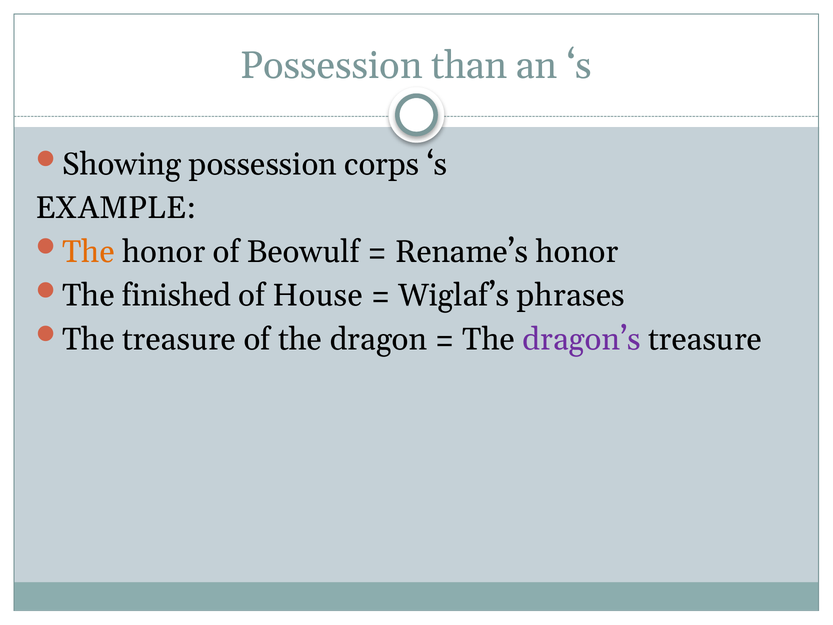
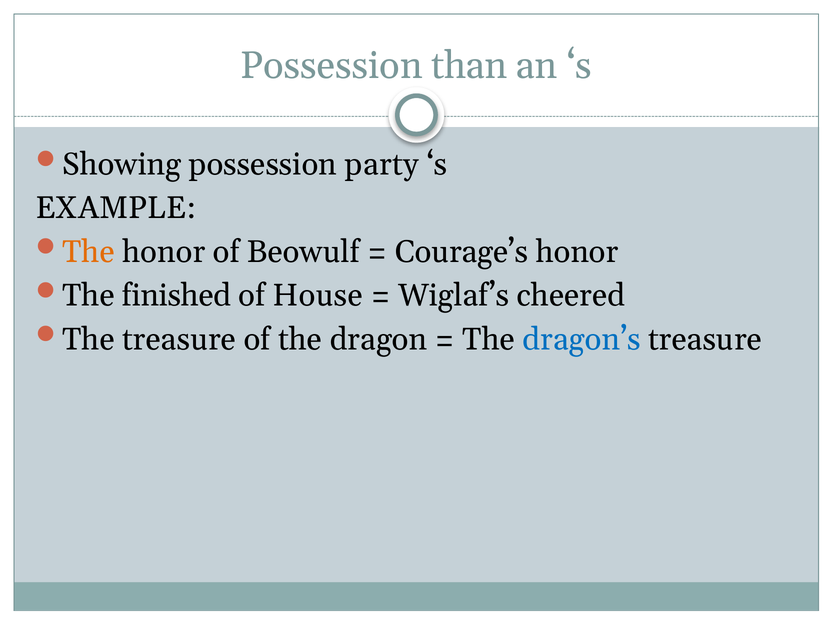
corps: corps -> party
Rename’s: Rename’s -> Courage’s
phrases: phrases -> cheered
dragon’s colour: purple -> blue
